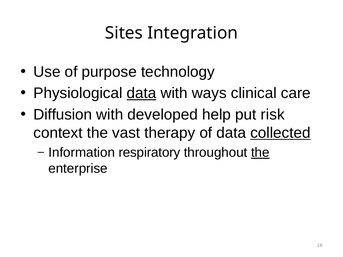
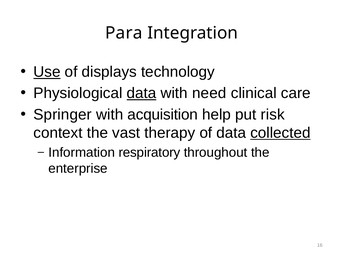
Sites: Sites -> Para
Use underline: none -> present
purpose: purpose -> displays
ways: ways -> need
Diffusion: Diffusion -> Springer
developed: developed -> acquisition
the at (260, 153) underline: present -> none
